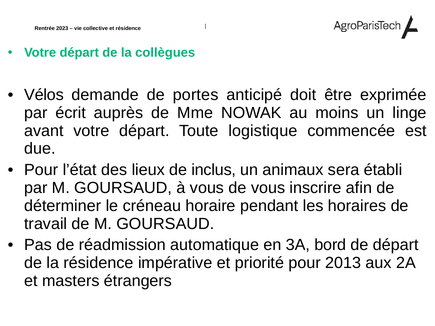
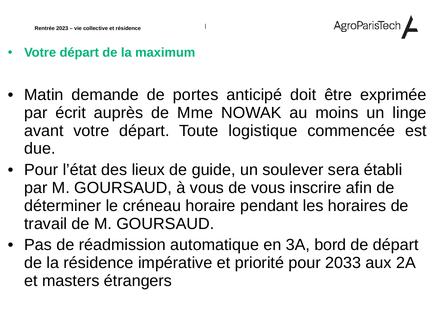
collègues: collègues -> maximum
Vélos: Vélos -> Matin
inclus: inclus -> guide
animaux: animaux -> soulever
2013: 2013 -> 2033
